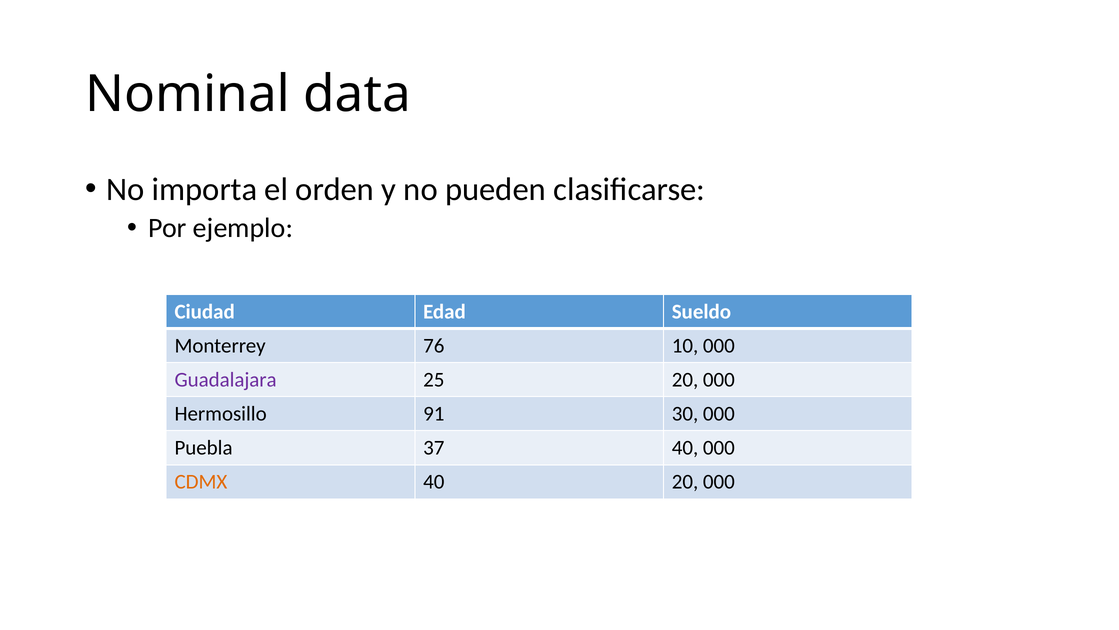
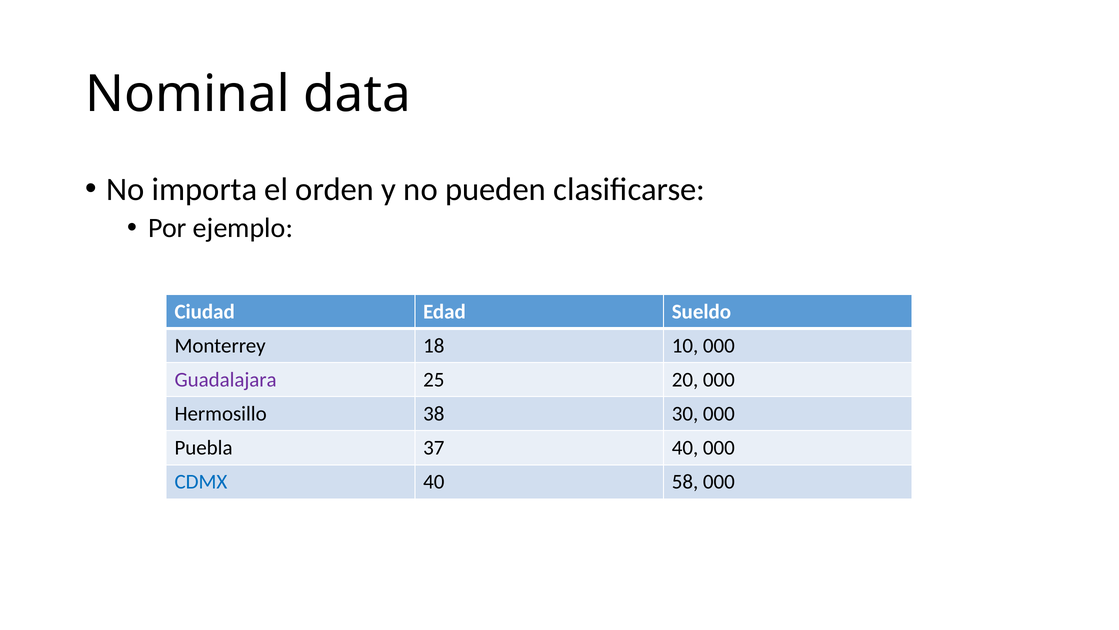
76: 76 -> 18
91: 91 -> 38
CDMX colour: orange -> blue
40 20: 20 -> 58
